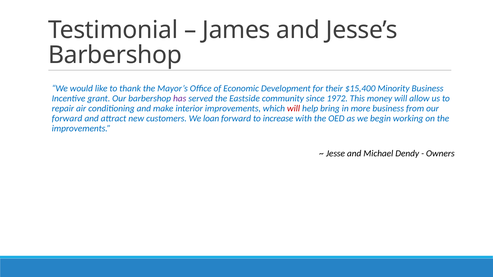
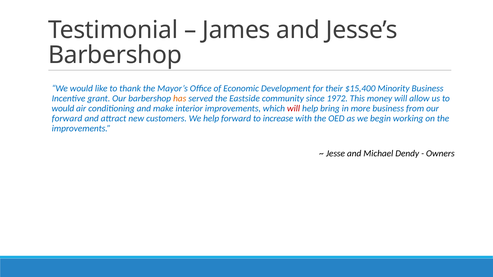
has colour: purple -> orange
repair at (63, 109): repair -> would
We loan: loan -> help
